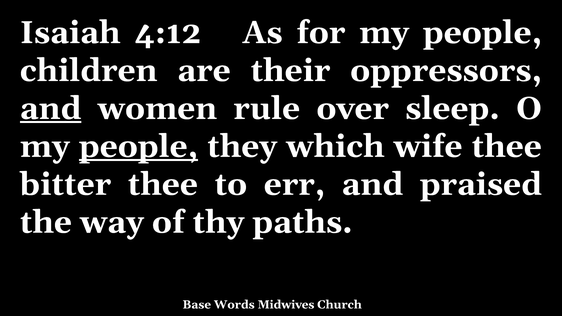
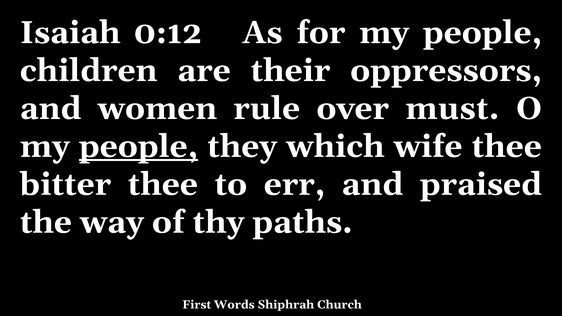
4:12: 4:12 -> 0:12
and at (51, 109) underline: present -> none
sleep: sleep -> must
Base: Base -> First
Midwives: Midwives -> Shiphrah
